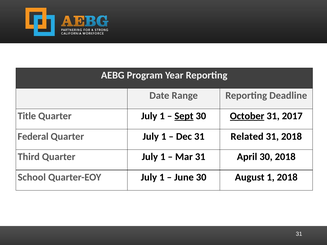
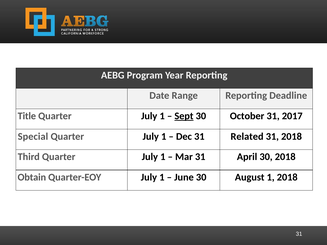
October underline: present -> none
Federal: Federal -> Special
School: School -> Obtain
